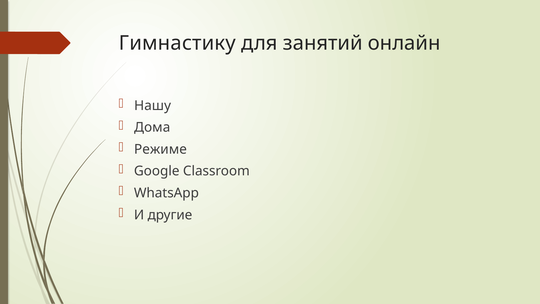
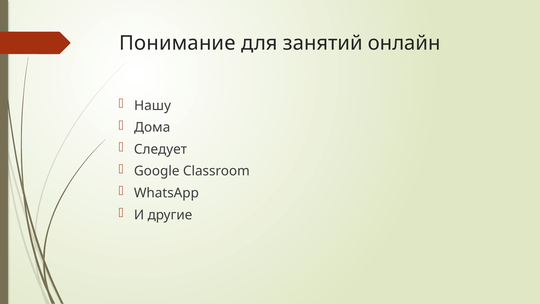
Гимнастику: Гимнастику -> Понимание
Режиме: Режиме -> Следует
